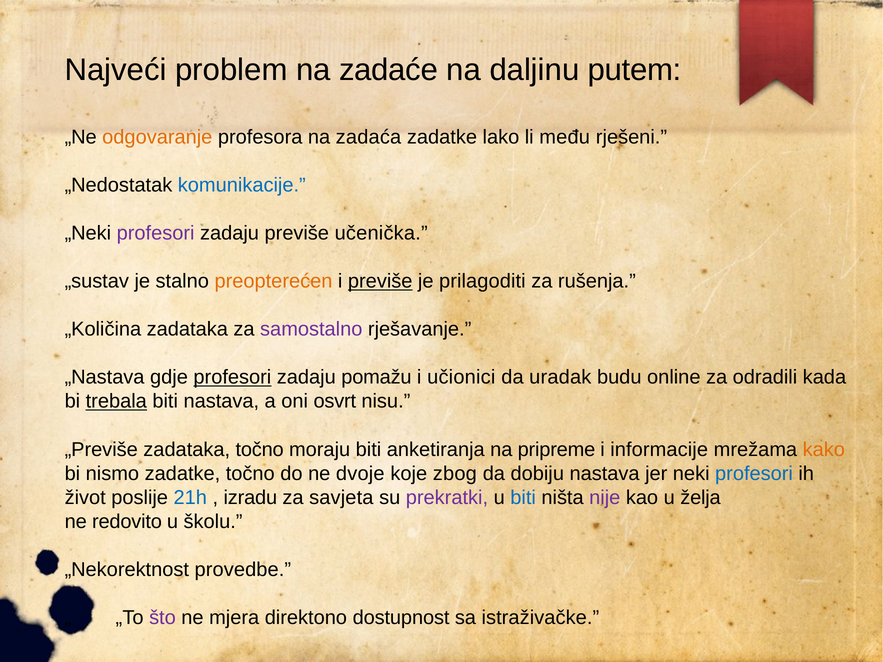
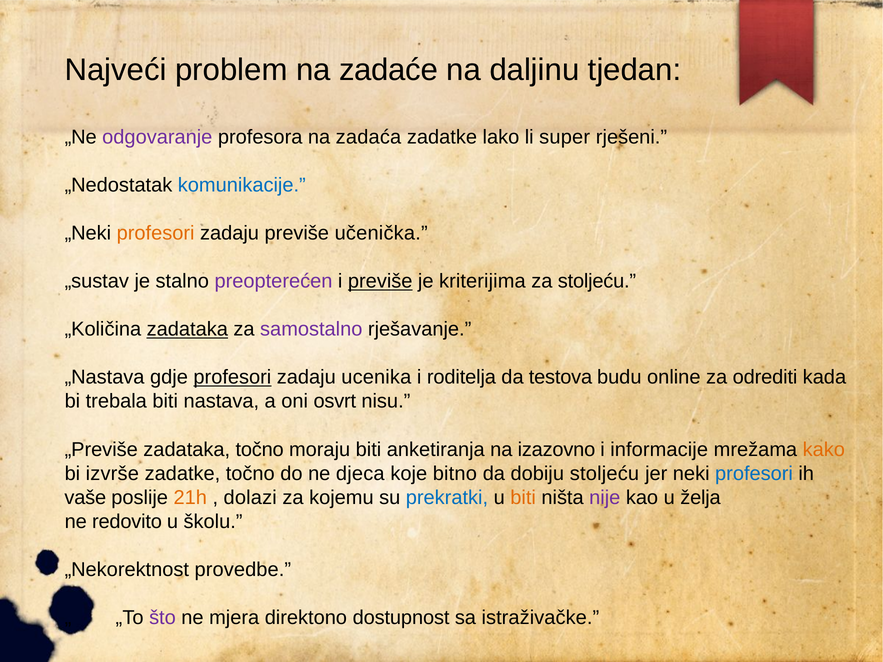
putem: putem -> tjedan
odgovaranje colour: orange -> purple
među: među -> super
profesori at (156, 233) colour: purple -> orange
preopterećen colour: orange -> purple
prilagoditi: prilagoditi -> kriterijima
za rušenja: rušenja -> stoljeću
zadataka at (187, 329) underline: none -> present
pomažu: pomažu -> ucenika
učionici: učionici -> roditelja
uradak: uradak -> testova
odradili: odradili -> odrediti
trebala underline: present -> none
pripreme: pripreme -> izazovno
nismo: nismo -> izvrše
dvoje: dvoje -> djeca
zbog: zbog -> bitno
dobiju nastava: nastava -> stoljeću
život: život -> vaše
21h colour: blue -> orange
izradu: izradu -> dolazi
savjeta: savjeta -> kojemu
prekratki colour: purple -> blue
biti at (523, 498) colour: blue -> orange
